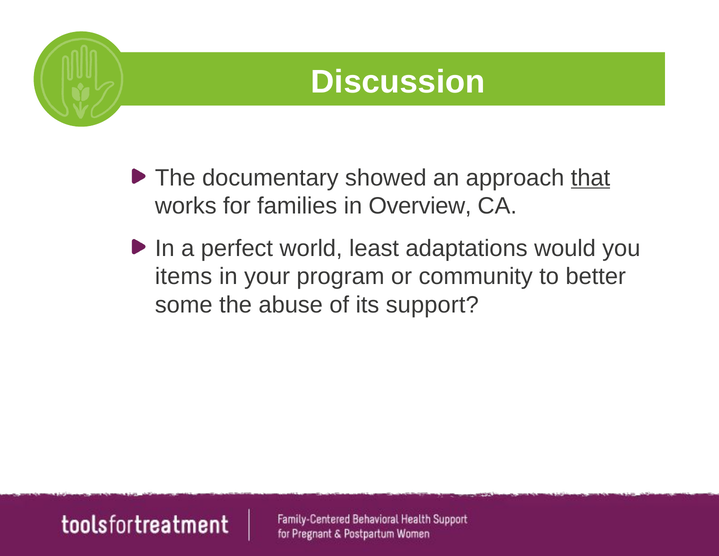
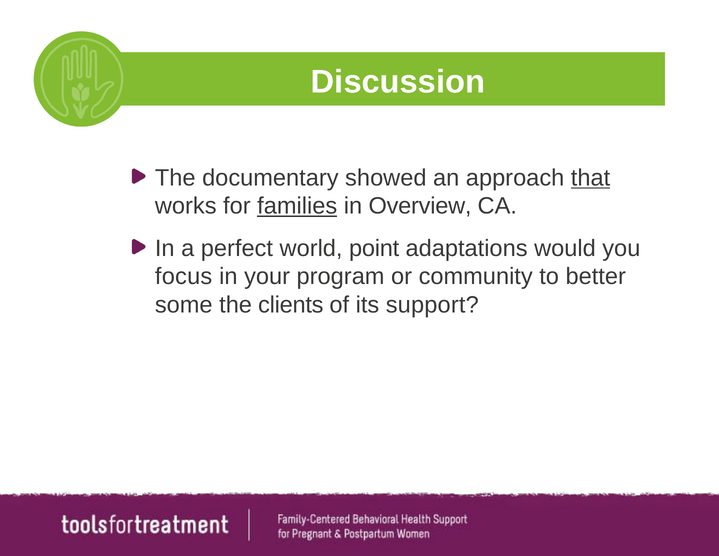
families underline: none -> present
least: least -> point
items: items -> focus
abuse: abuse -> clients
